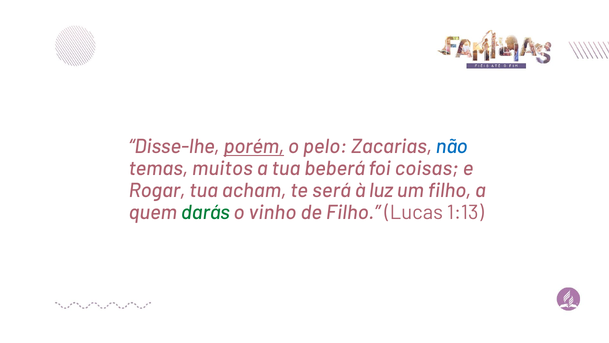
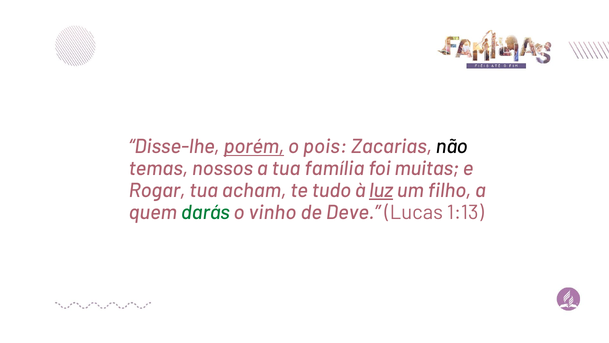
pelo: pelo -> pois
não colour: blue -> black
muitos: muitos -> nossos
beberá: beberá -> família
coisas: coisas -> muitas
será: será -> tudo
luz underline: none -> present
de Filho: Filho -> Deve
